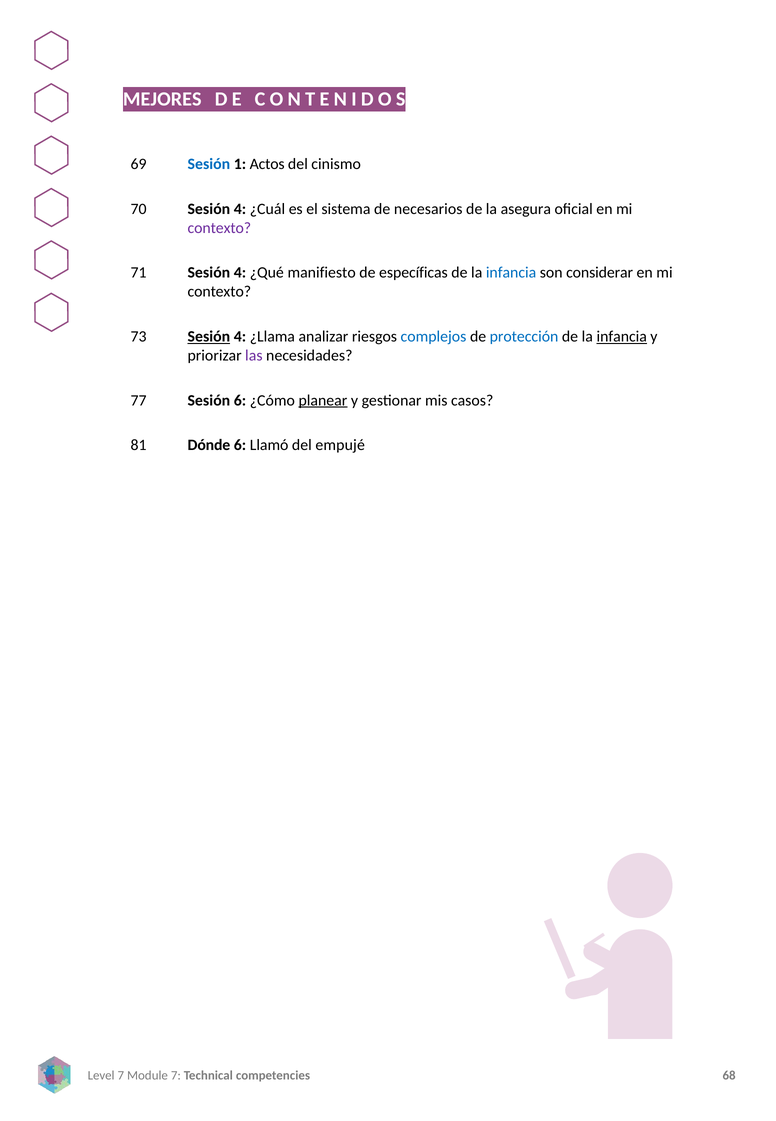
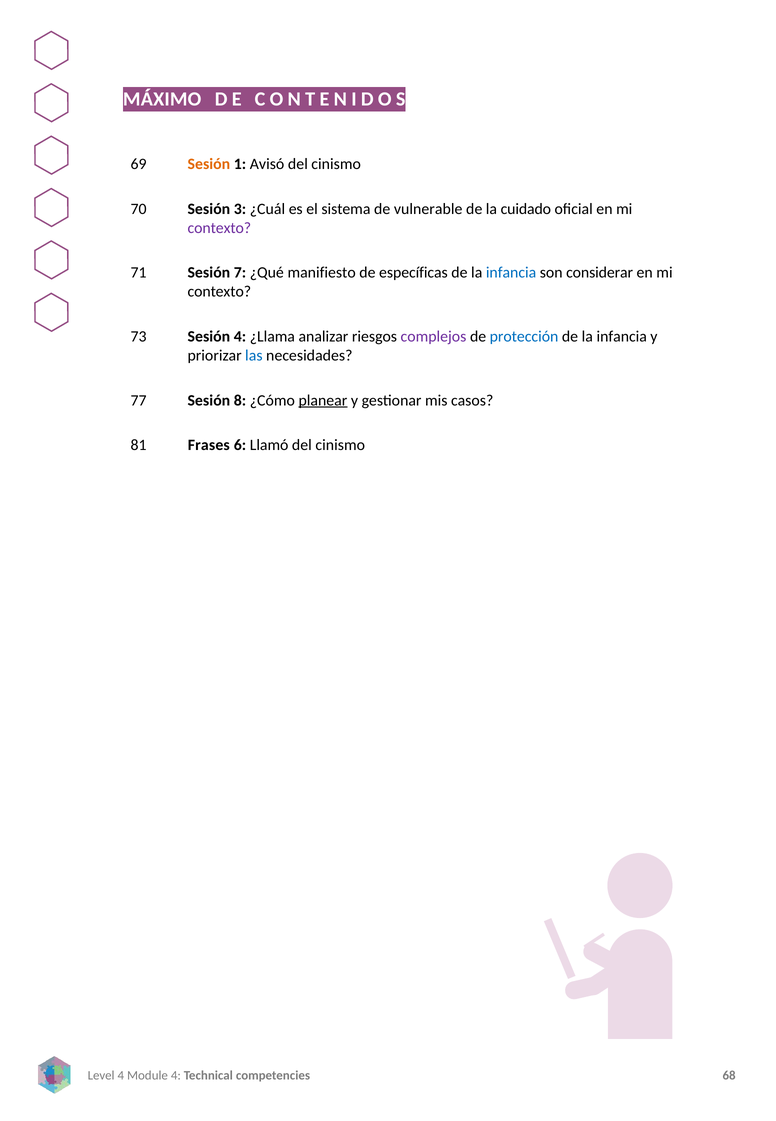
MEJORES: MEJORES -> MÁXIMO
Sesión at (209, 164) colour: blue -> orange
Actos: Actos -> Avisó
4 at (240, 209): 4 -> 3
necesarios: necesarios -> vulnerable
asegura: asegura -> cuidado
4 at (240, 273): 4 -> 7
Sesión at (209, 337) underline: present -> none
complejos colour: blue -> purple
infancia at (622, 337) underline: present -> none
las colour: purple -> blue
Sesión 6: 6 -> 8
Dónde: Dónde -> Frases
empujé at (340, 445): empujé -> cinismo
7 at (121, 1075): 7 -> 4
7 at (176, 1075): 7 -> 4
